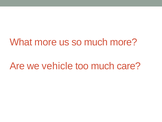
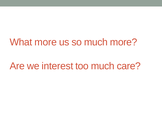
vehicle: vehicle -> interest
